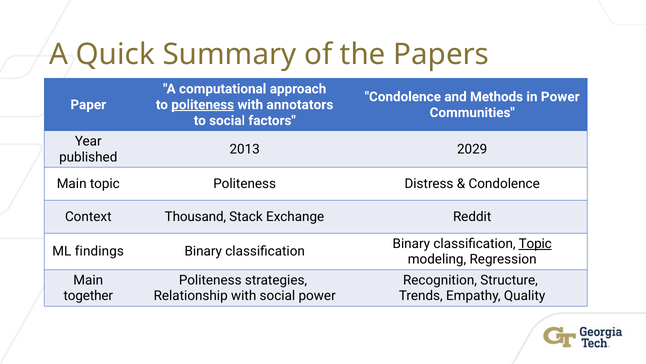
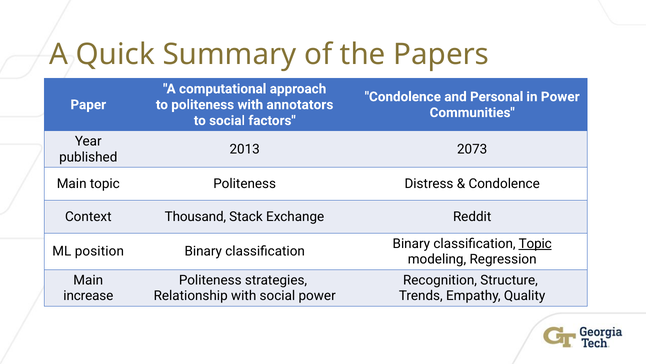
Methods: Methods -> Personal
politeness at (203, 105) underline: present -> none
2029: 2029 -> 2073
findings: findings -> position
together: together -> increase
